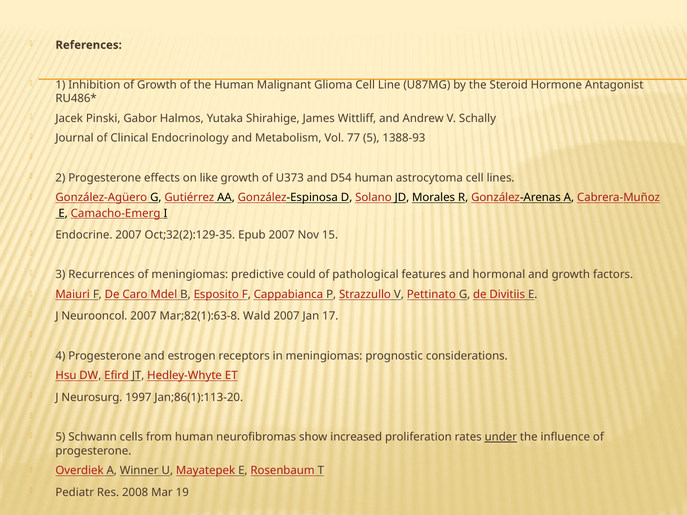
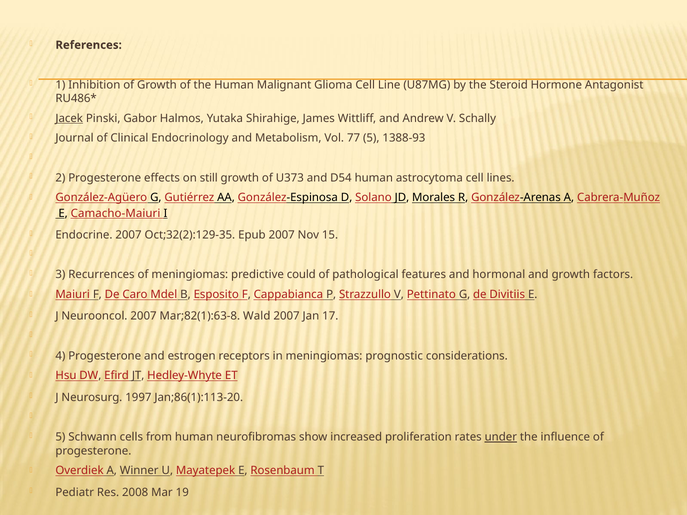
Jacek underline: none -> present
like: like -> still
Camacho-Emerg: Camacho-Emerg -> Camacho-Maiuri
